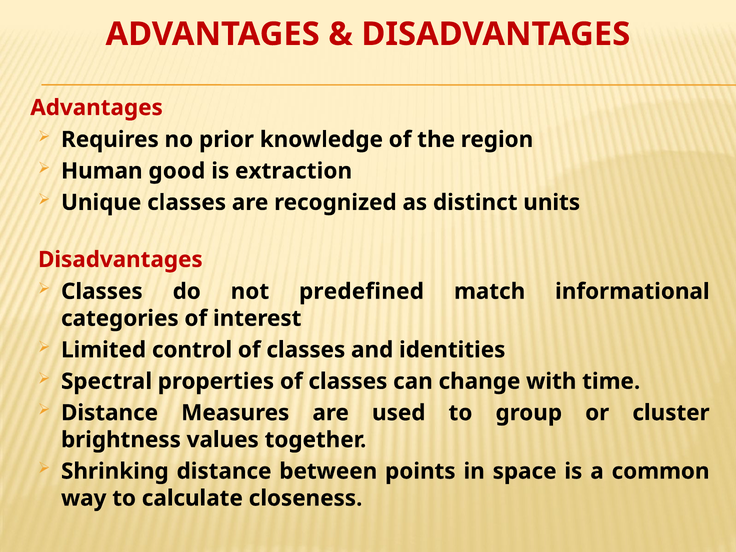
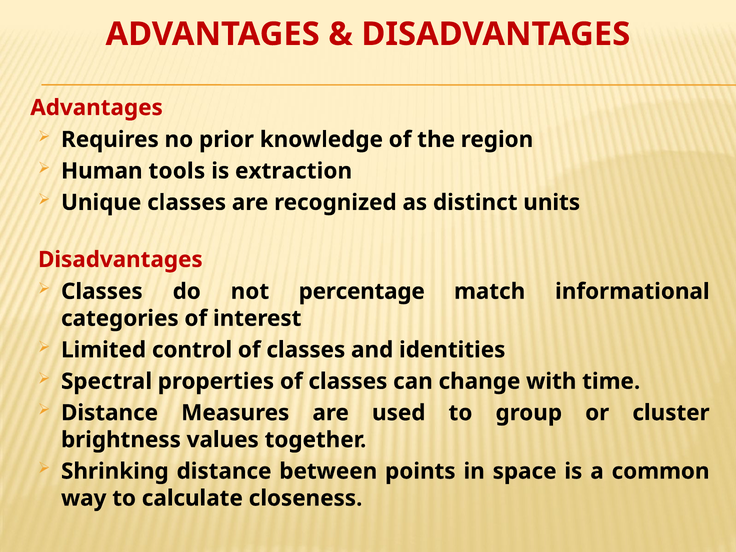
good: good -> tools
predefined: predefined -> percentage
